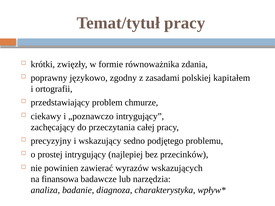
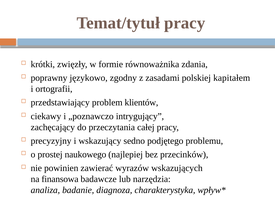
chmurze: chmurze -> klientów
prostej intrygujący: intrygujący -> naukowego
